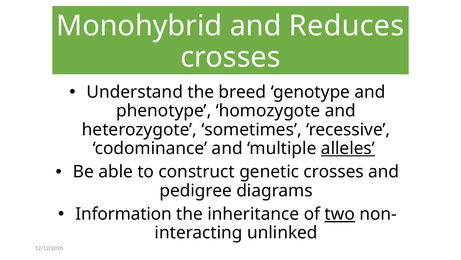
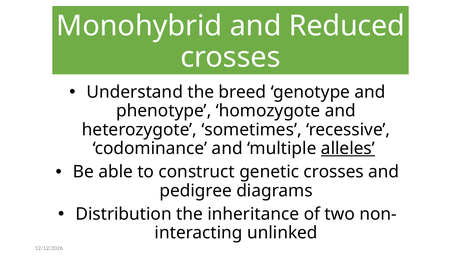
Reduces: Reduces -> Reduced
Information: Information -> Distribution
two underline: present -> none
